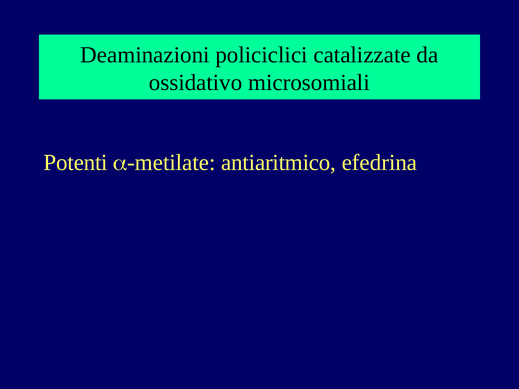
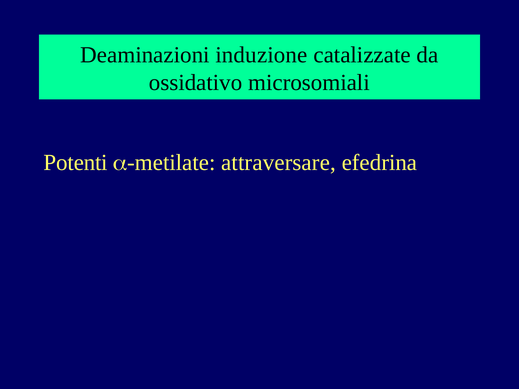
policiclici: policiclici -> induzione
antiaritmico: antiaritmico -> attraversare
